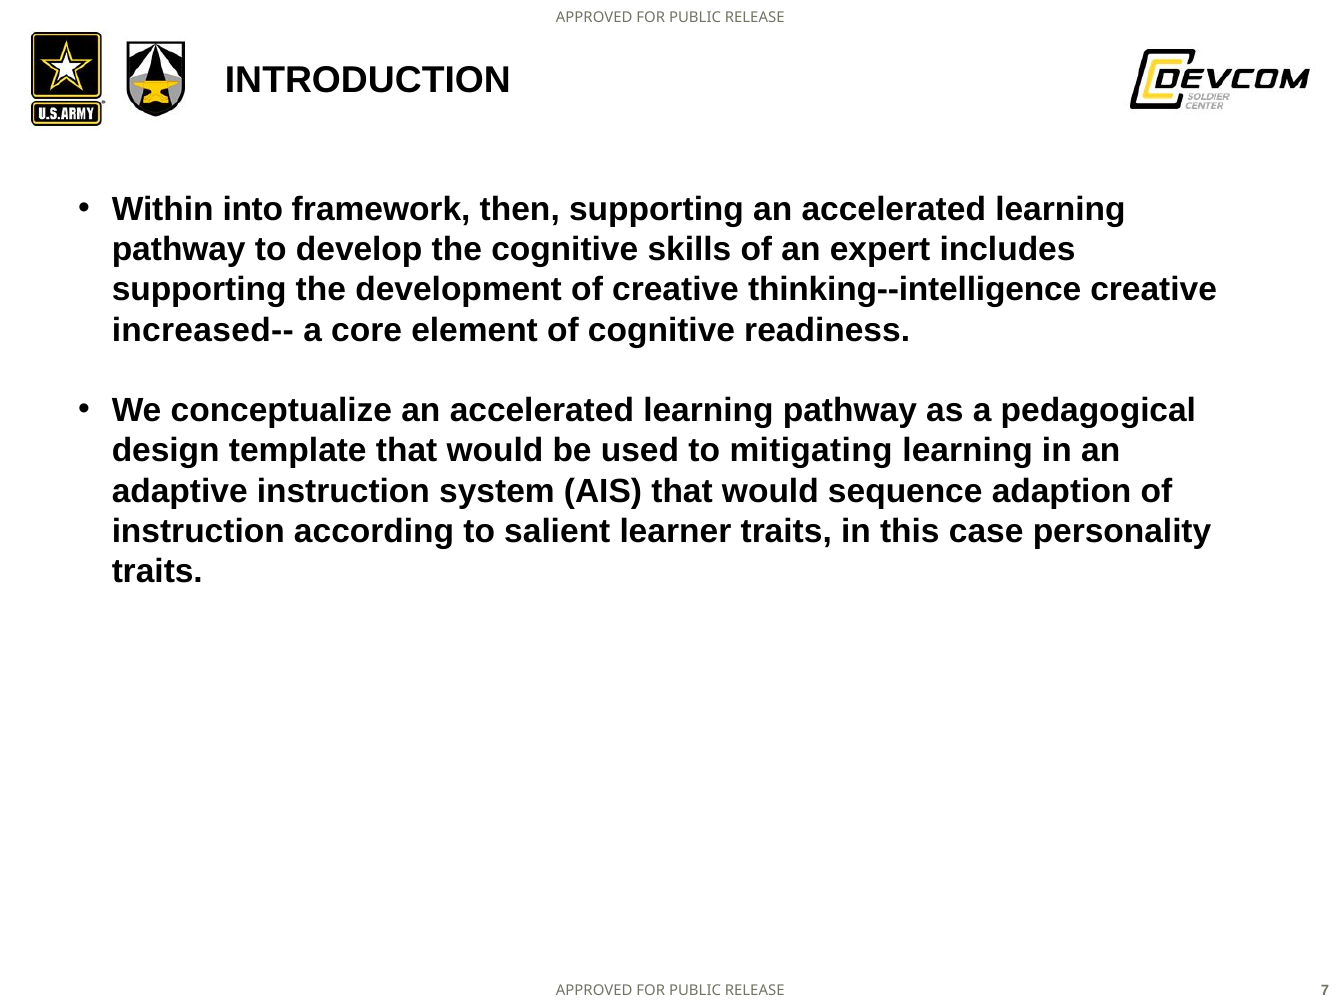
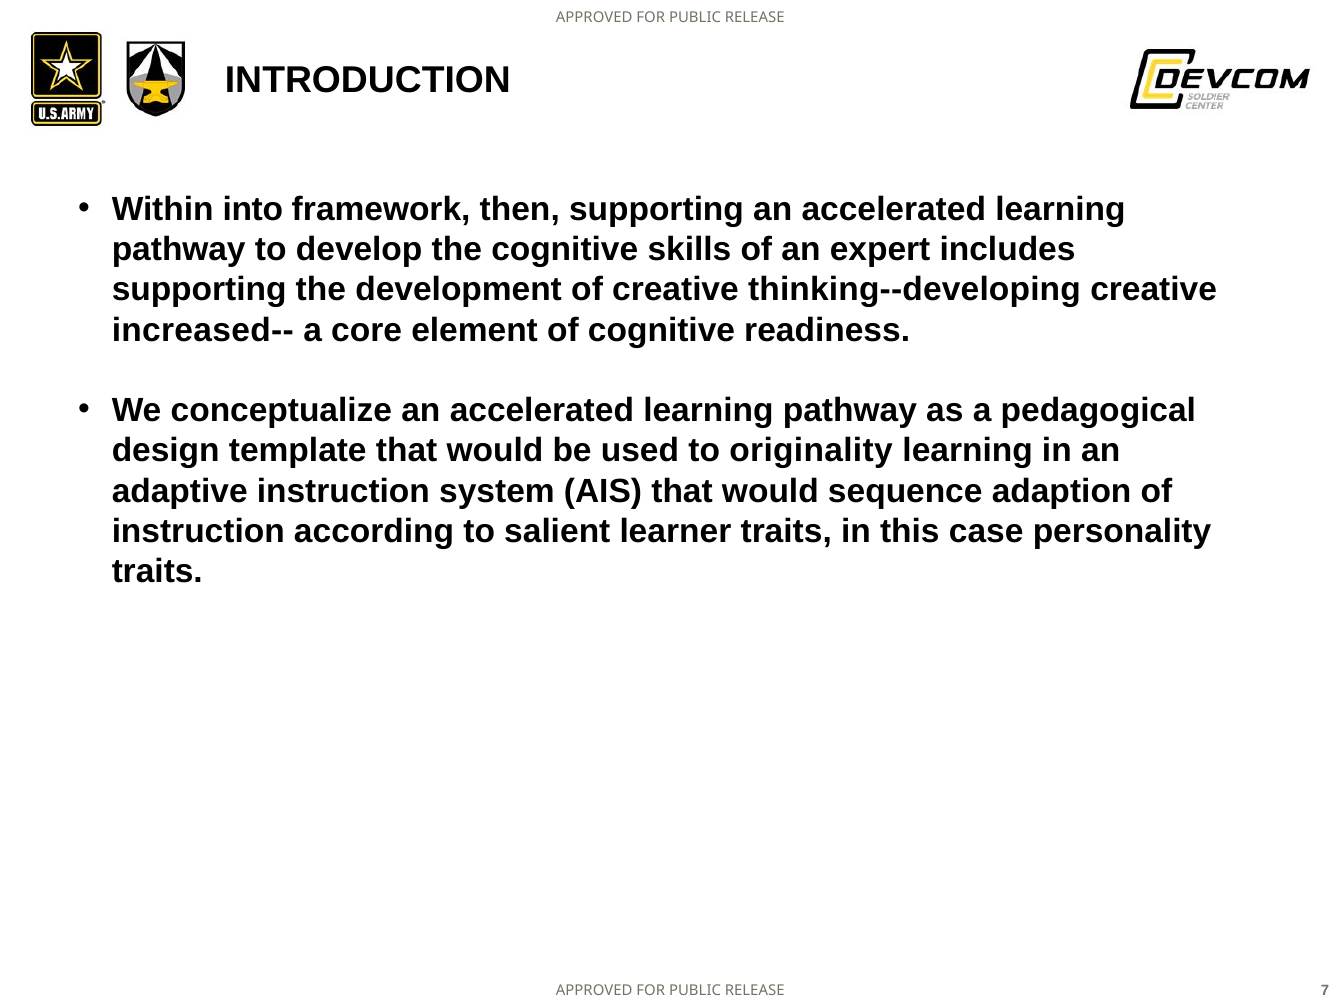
thinking--intelligence: thinking--intelligence -> thinking--developing
mitigating: mitigating -> originality
